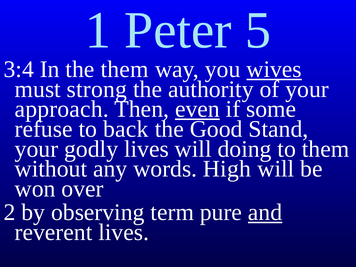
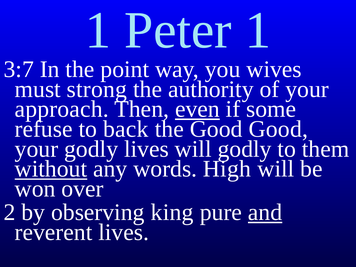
Peter 5: 5 -> 1
3:4: 3:4 -> 3:7
the them: them -> point
wives underline: present -> none
Good Stand: Stand -> Good
will doing: doing -> godly
without underline: none -> present
term: term -> king
